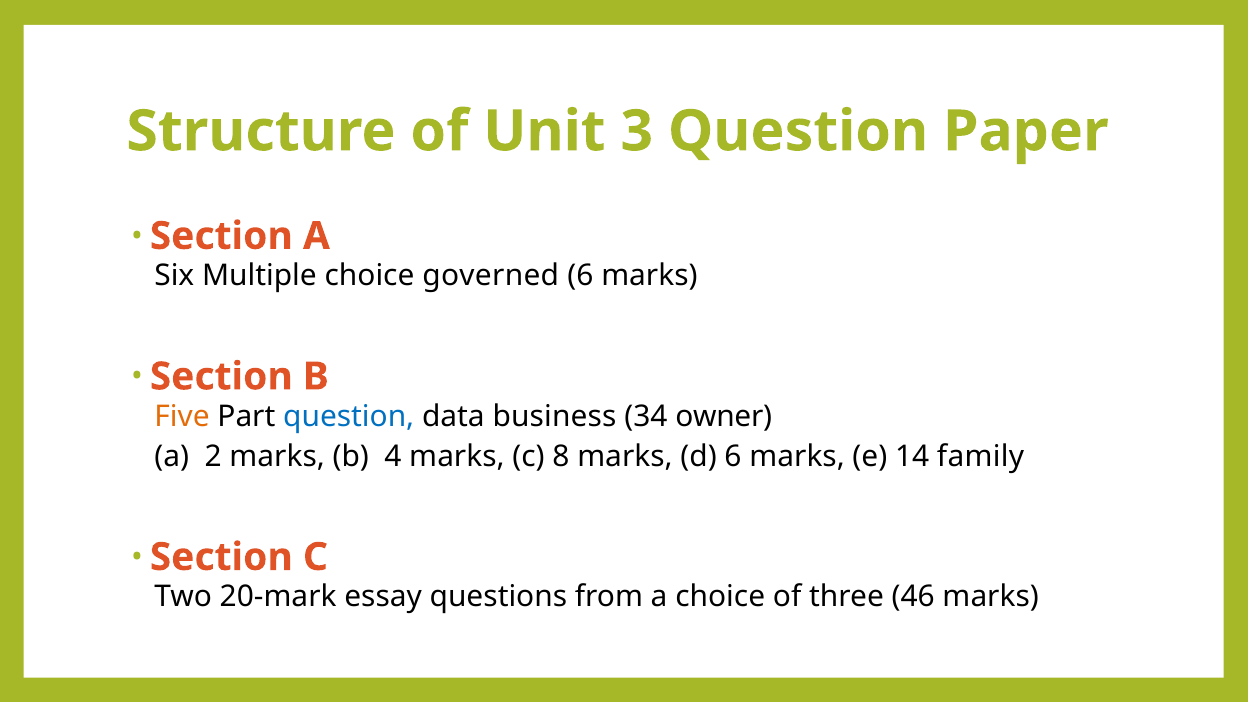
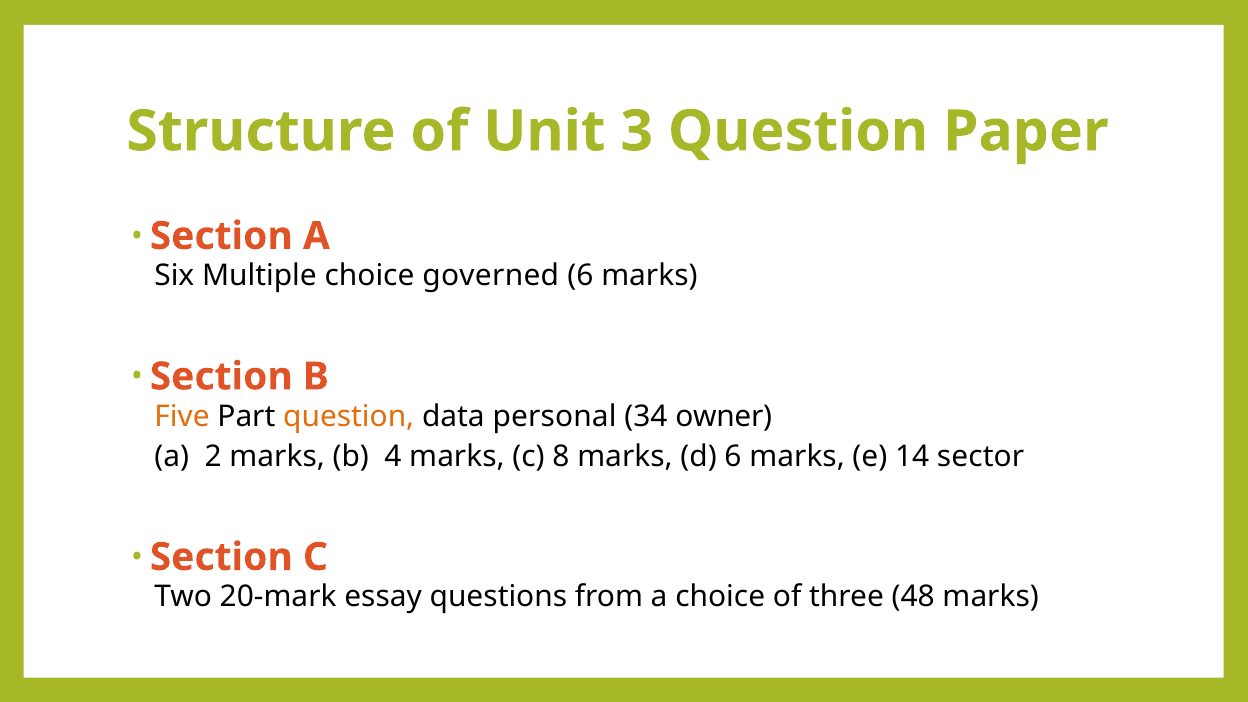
question at (349, 416) colour: blue -> orange
business: business -> personal
family: family -> sector
46: 46 -> 48
